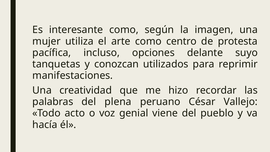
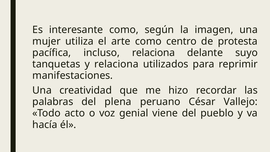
incluso opciones: opciones -> relaciona
y conozcan: conozcan -> relaciona
